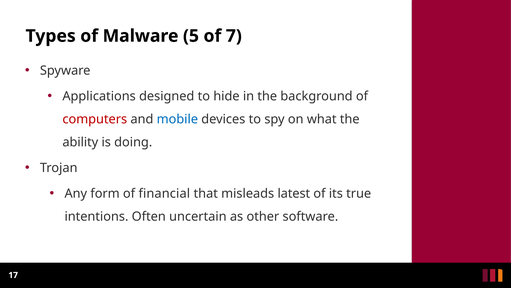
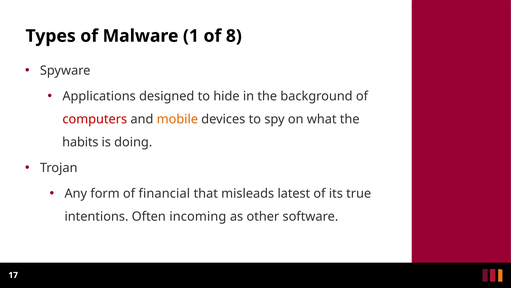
5: 5 -> 1
7: 7 -> 8
mobile colour: blue -> orange
ability: ability -> habits
uncertain: uncertain -> incoming
